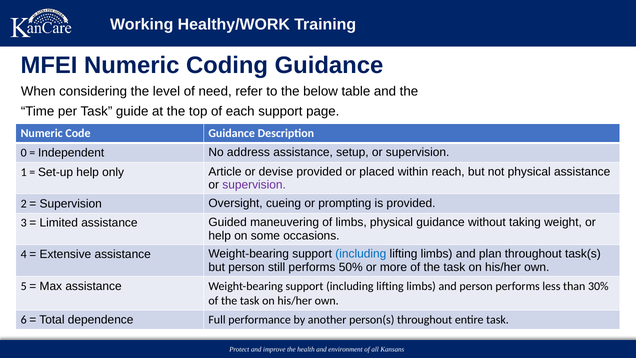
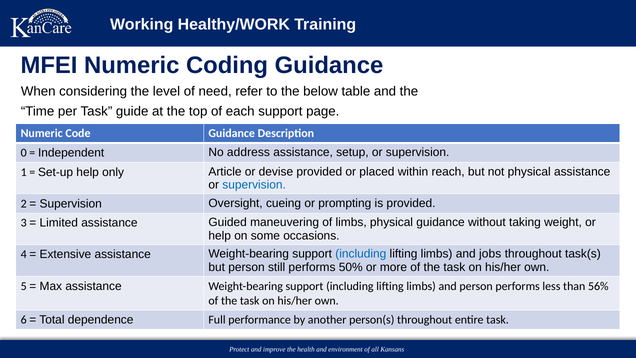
supervision at (254, 185) colour: purple -> blue
plan: plan -> jobs
30%: 30% -> 56%
